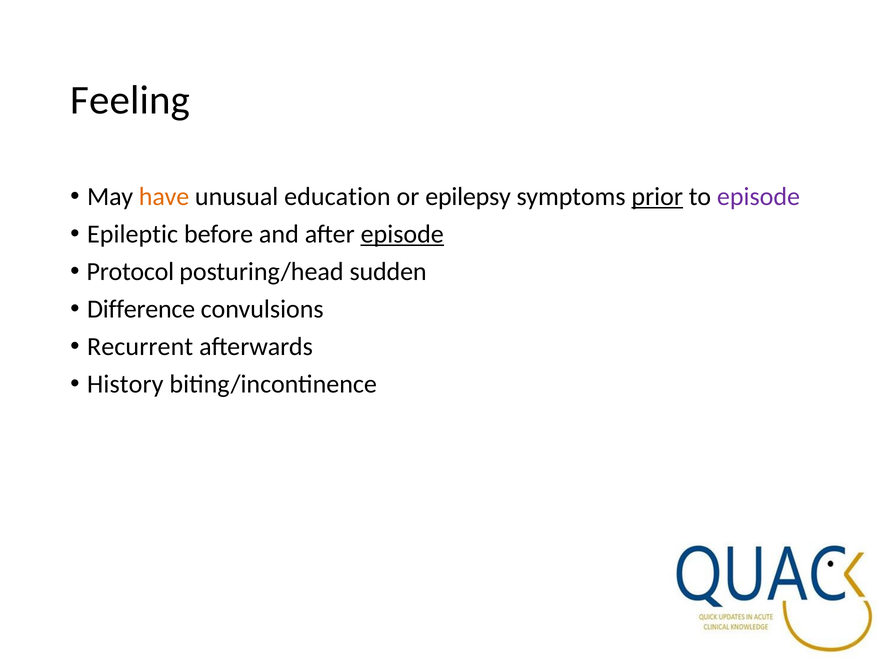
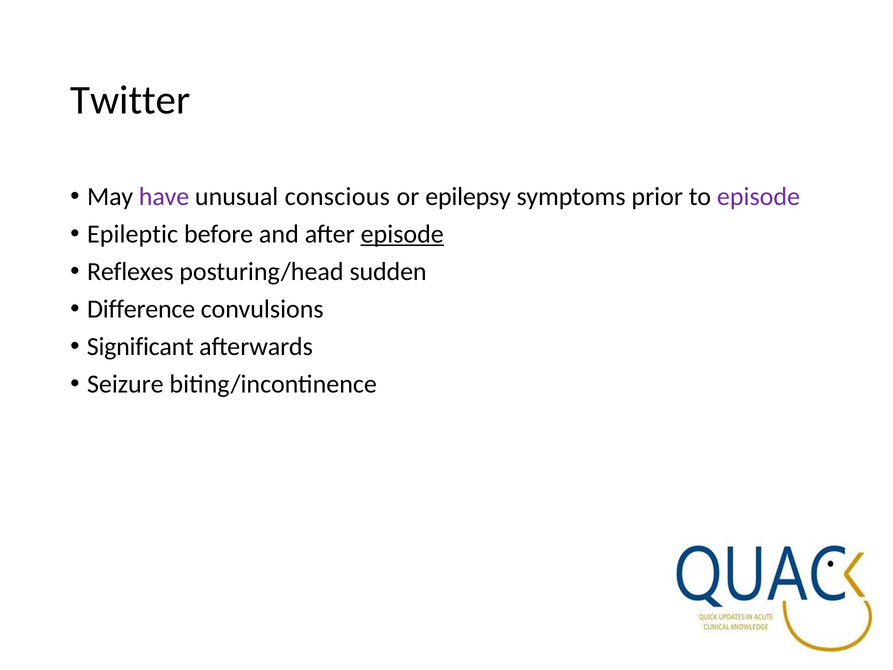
Feeling: Feeling -> Twitter
have colour: orange -> purple
education: education -> conscious
prior underline: present -> none
Protocol: Protocol -> Reflexes
Recurrent: Recurrent -> Significant
History: History -> Seizure
